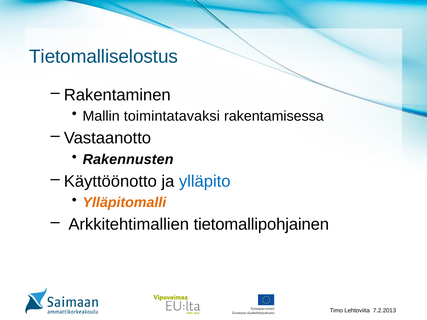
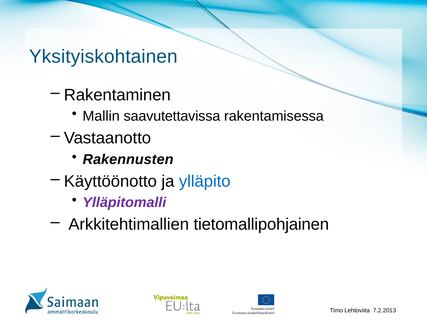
Tietomalliselostus: Tietomalliselostus -> Yksityiskohtainen
toimintatavaksi: toimintatavaksi -> saavutettavissa
Ylläpitomalli colour: orange -> purple
